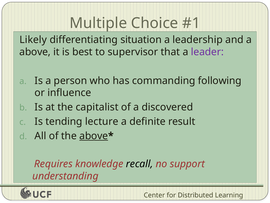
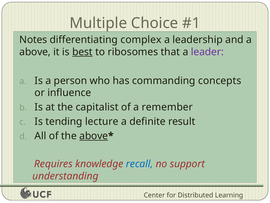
Likely: Likely -> Notes
situation: situation -> complex
best underline: none -> present
supervisor: supervisor -> ribosomes
following: following -> concepts
discovered: discovered -> remember
recall colour: black -> blue
